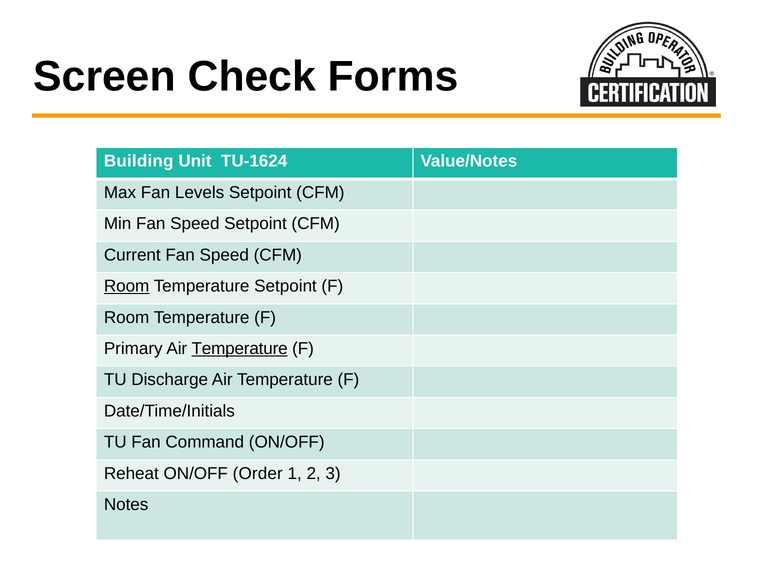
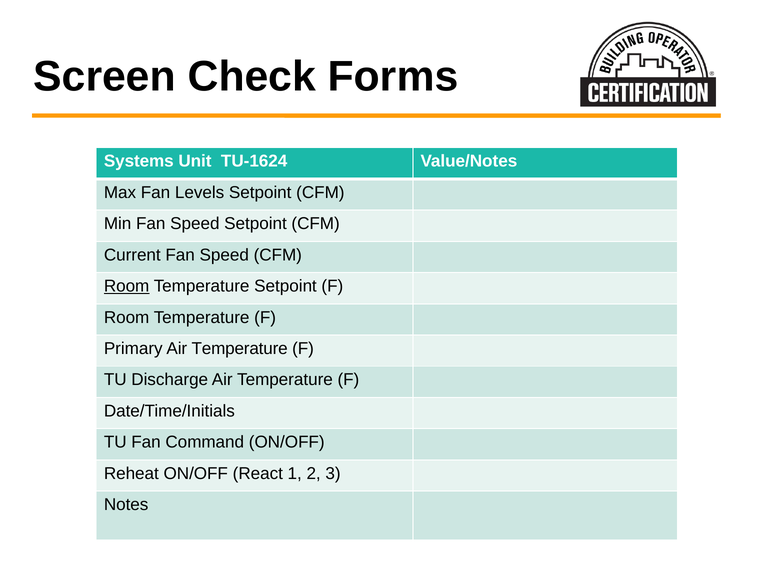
Building: Building -> Systems
Temperature at (240, 348) underline: present -> none
Order: Order -> React
